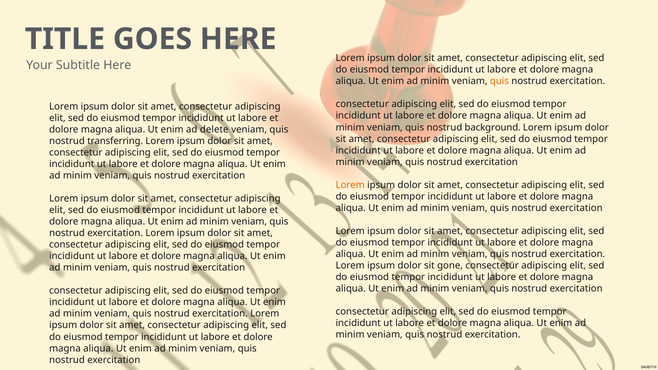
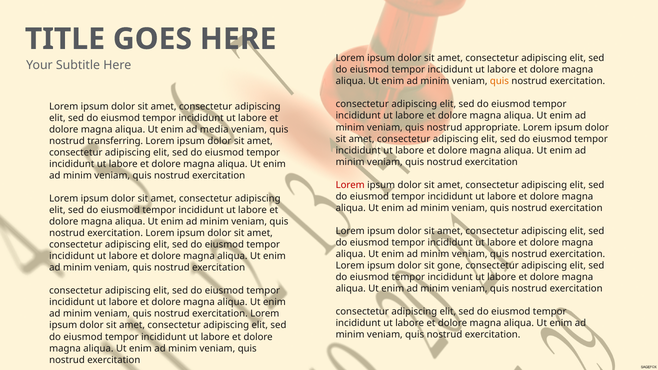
background: background -> appropriate
delete: delete -> media
Lorem at (350, 185) colour: orange -> red
